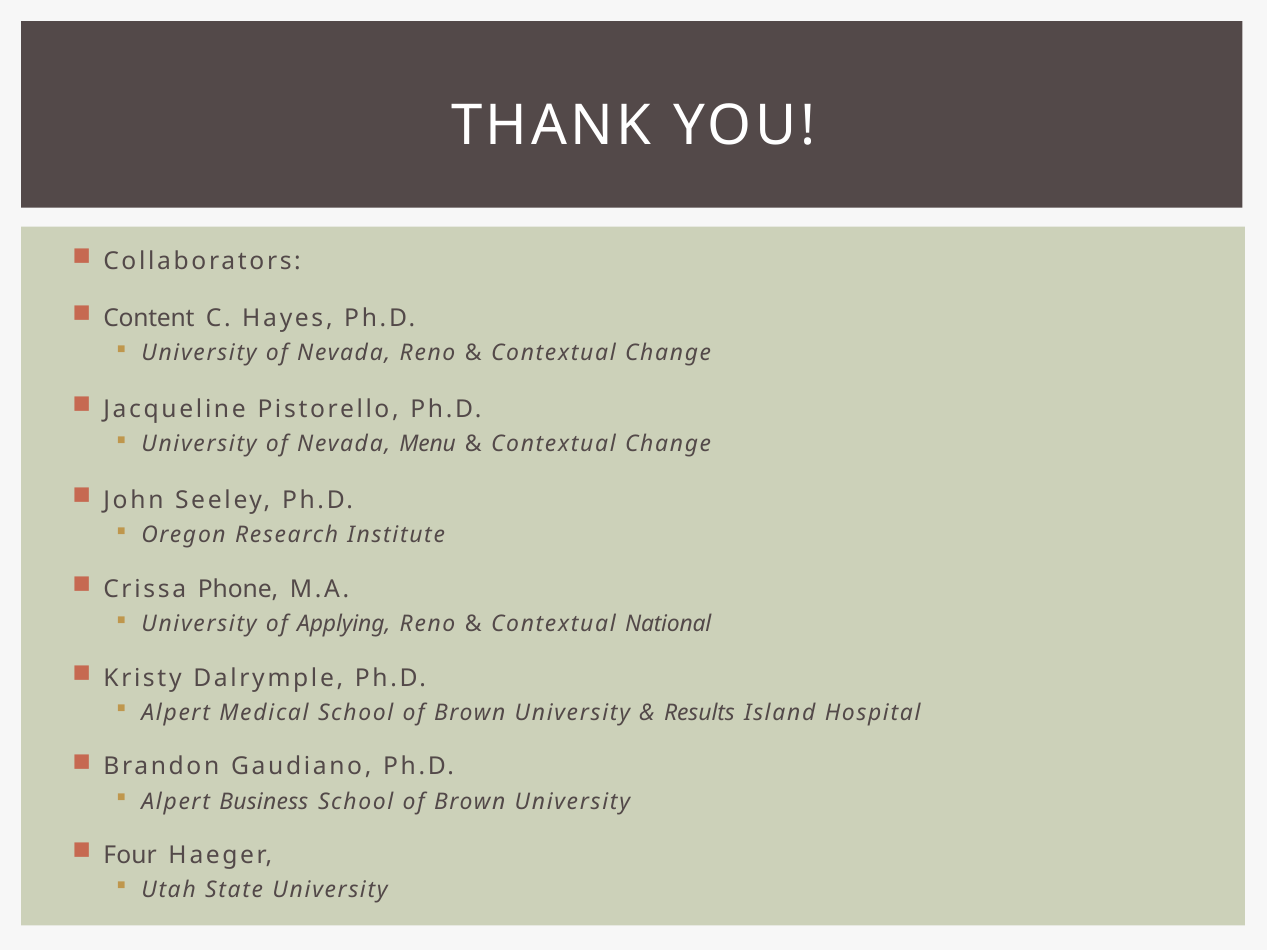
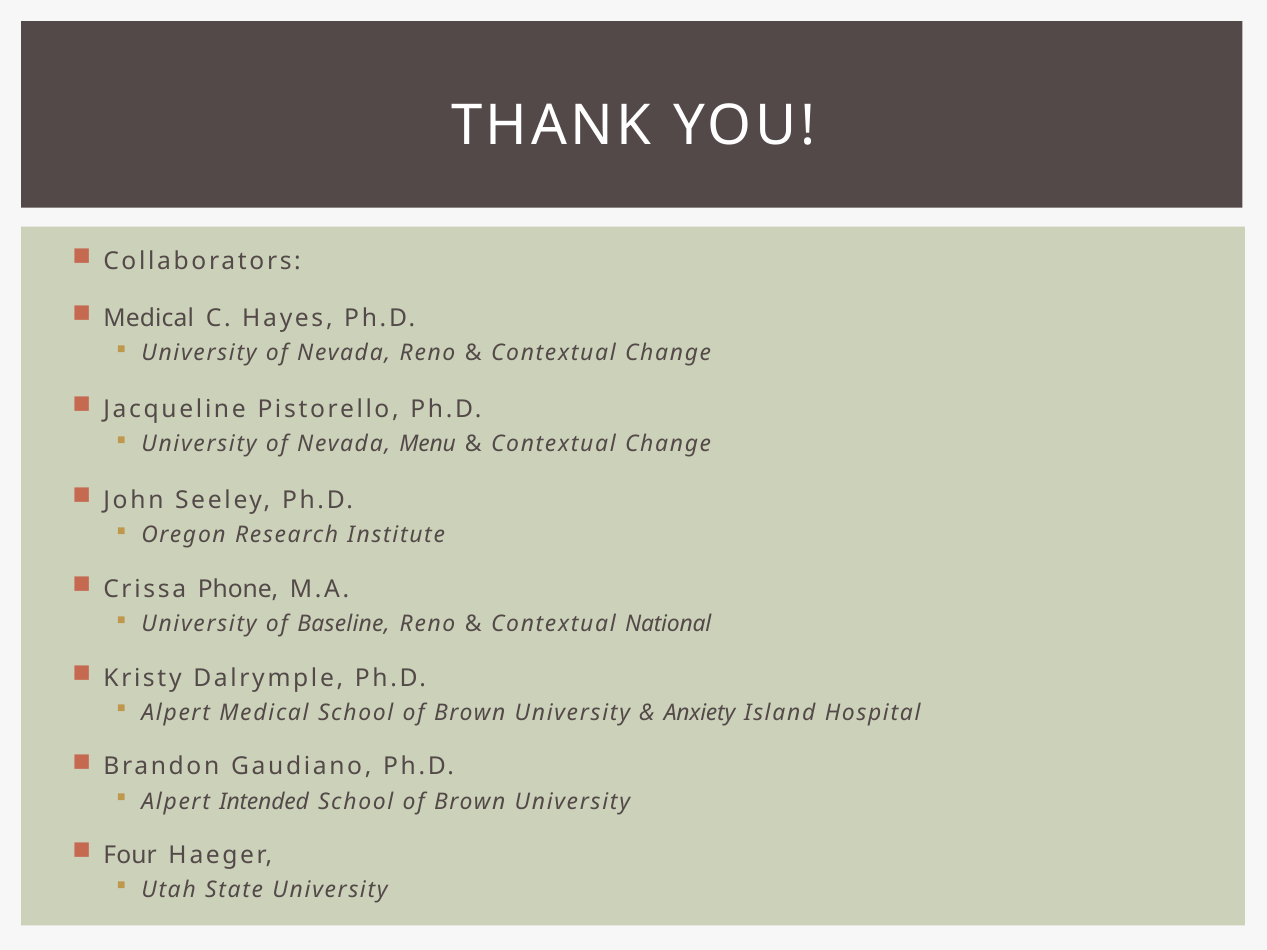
Content at (149, 318): Content -> Medical
Applying: Applying -> Baseline
Results: Results -> Anxiety
Business: Business -> Intended
